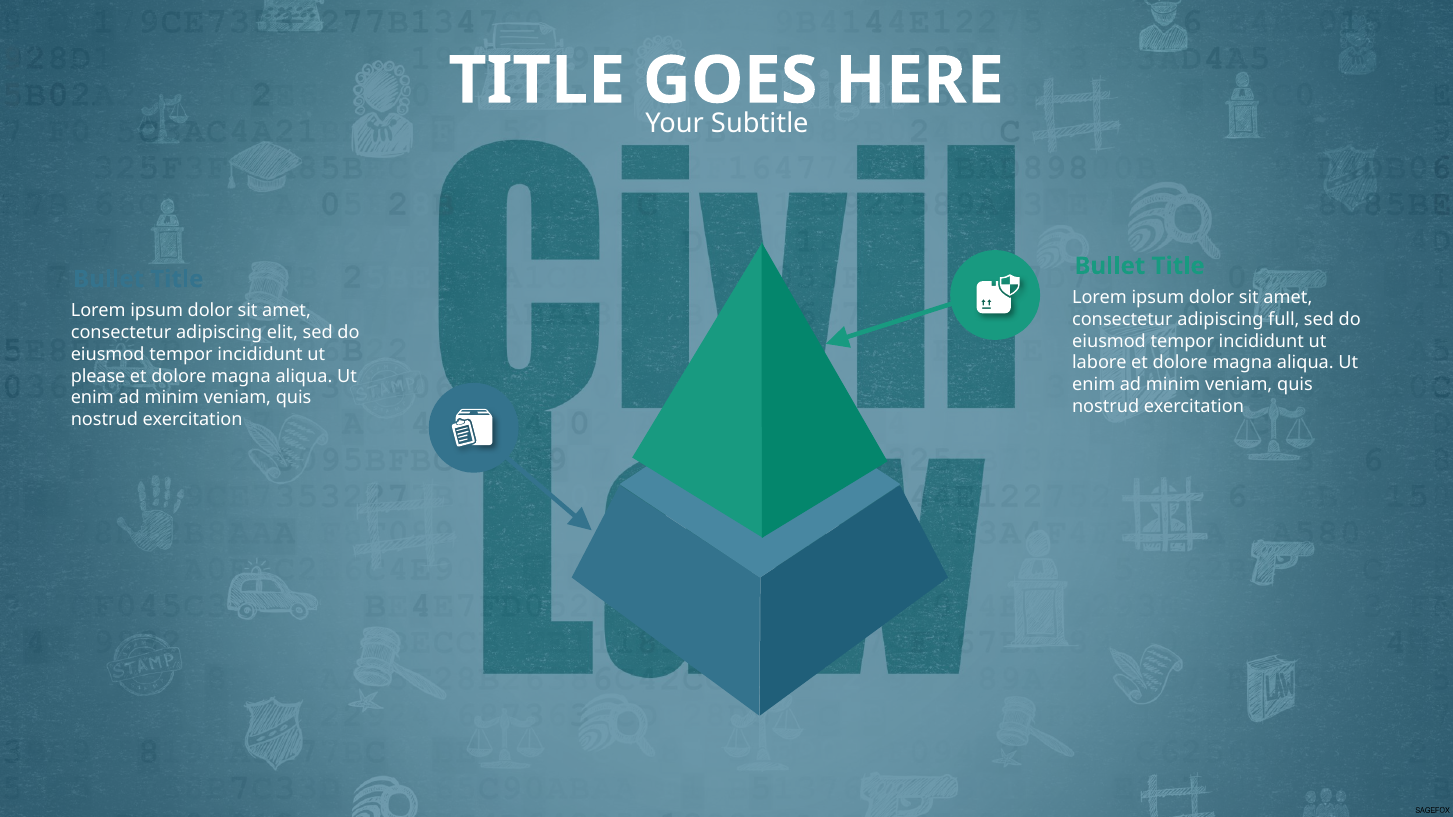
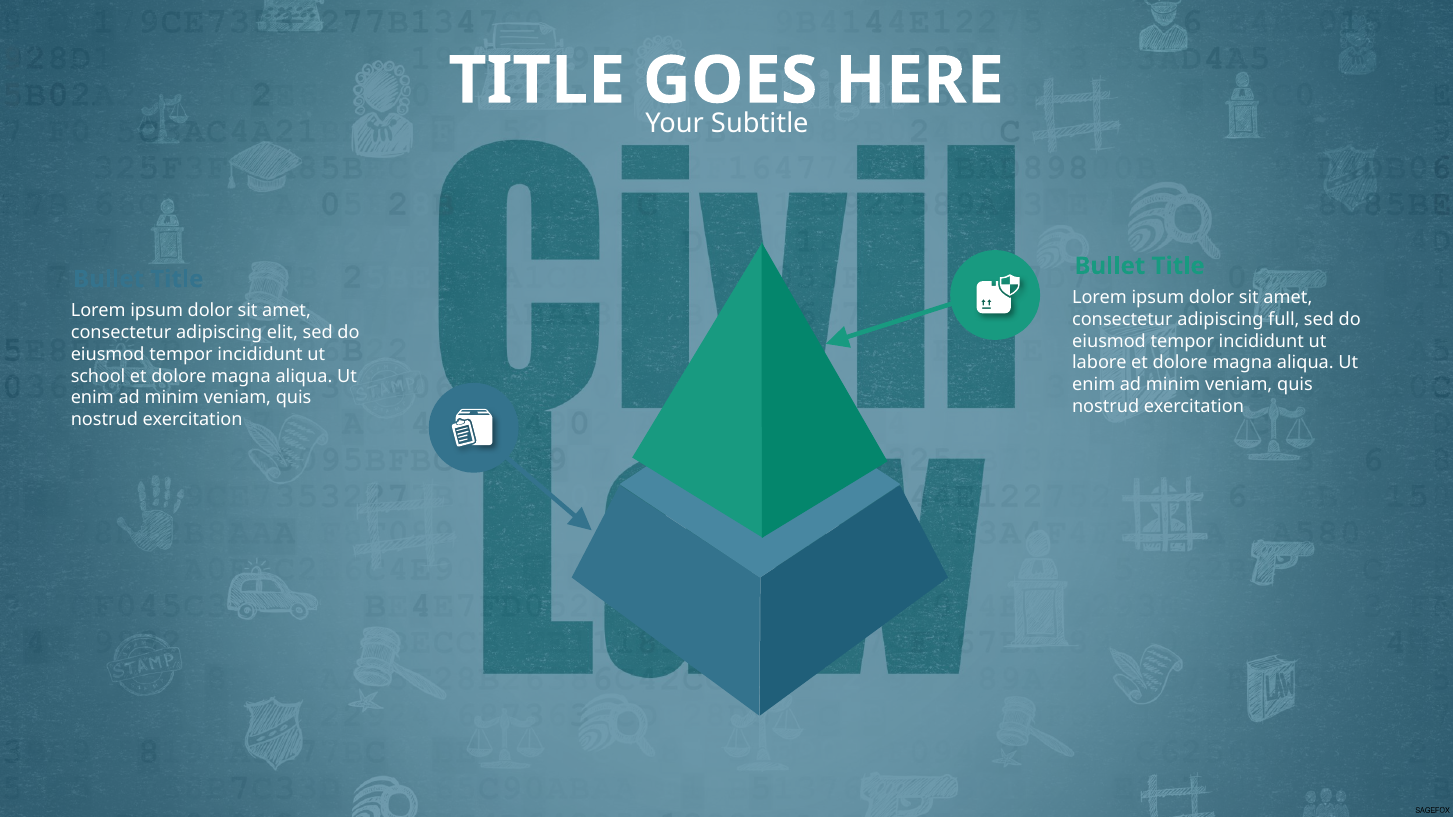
please: please -> school
